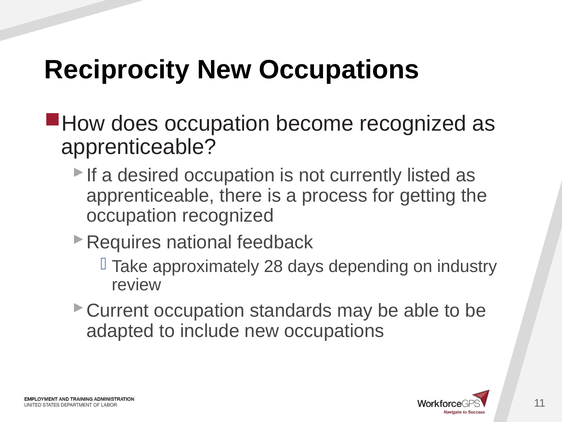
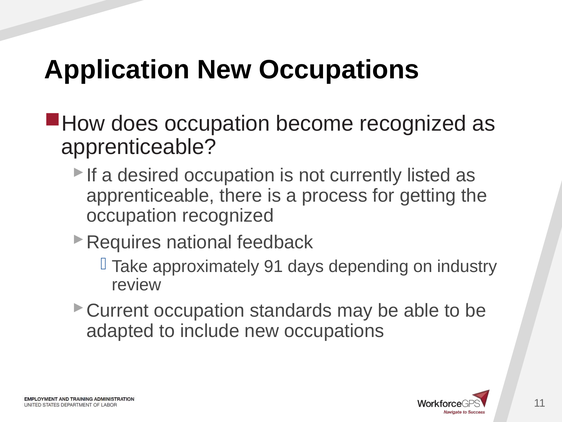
Reciprocity: Reciprocity -> Application
28: 28 -> 91
